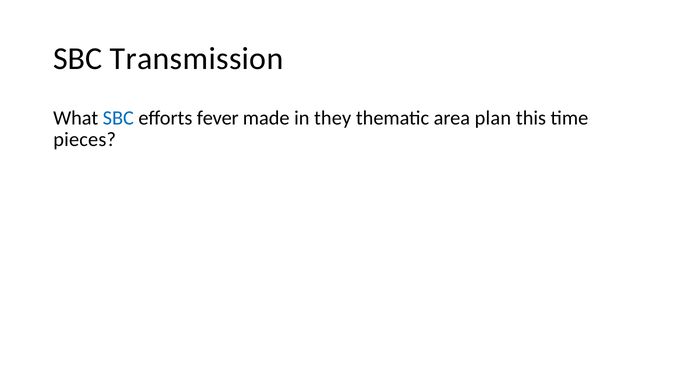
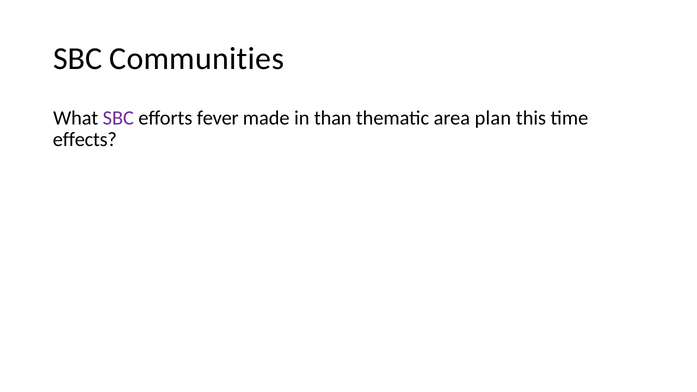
Transmission: Transmission -> Communities
SBC at (118, 118) colour: blue -> purple
they: they -> than
pieces: pieces -> effects
